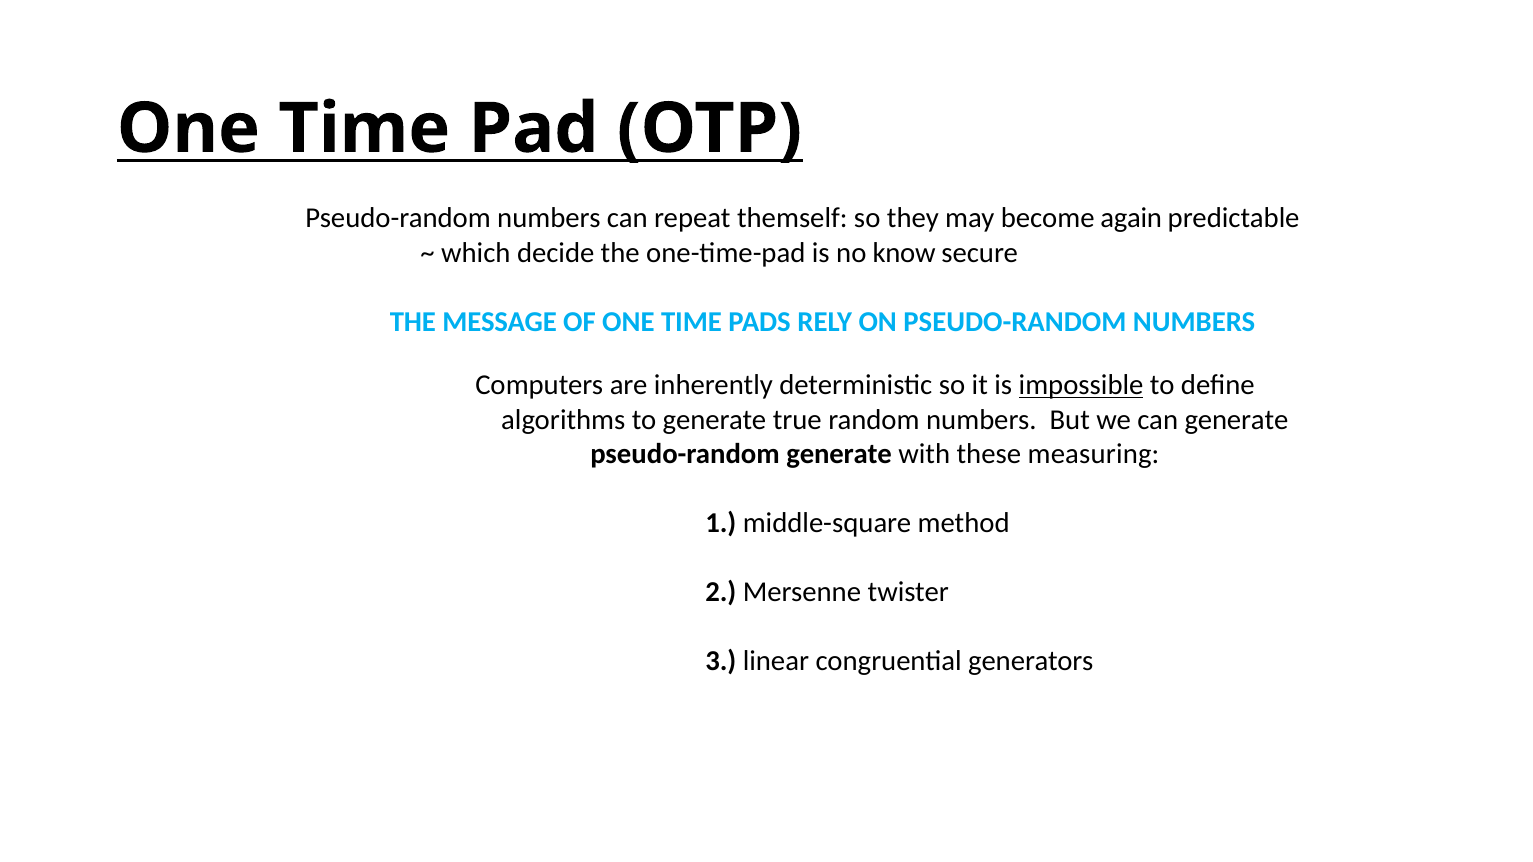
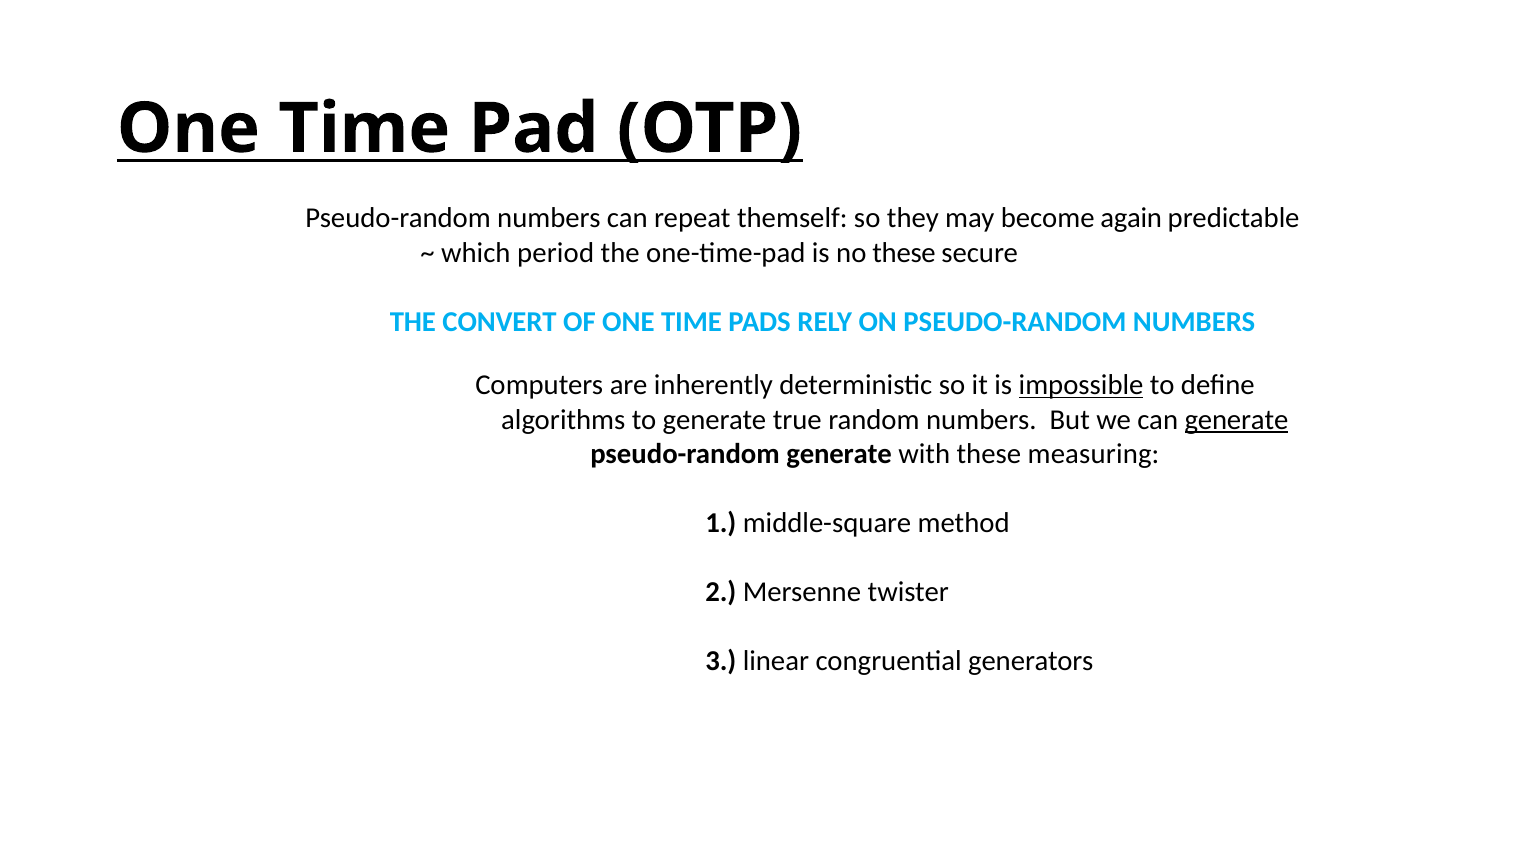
decide: decide -> period
no know: know -> these
MESSAGE: MESSAGE -> CONVERT
generate at (1236, 420) underline: none -> present
